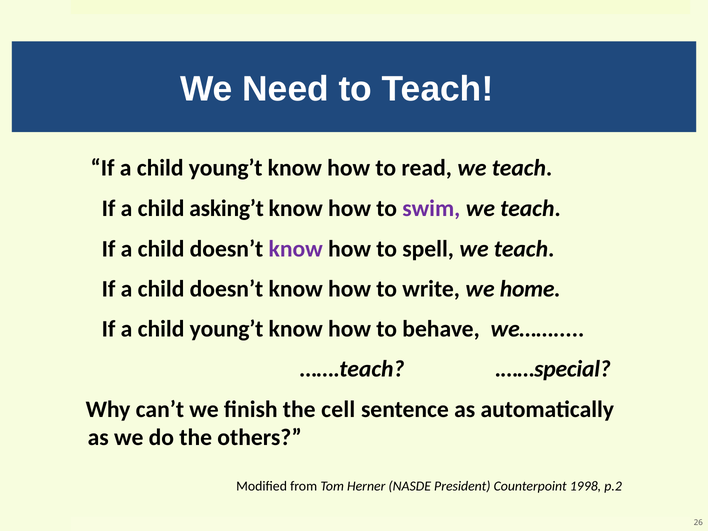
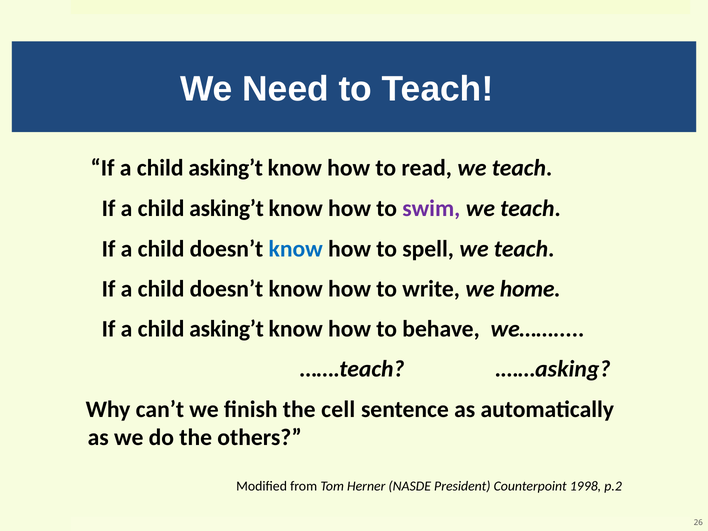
young’t at (226, 168): young’t -> asking’t
know at (296, 249) colour: purple -> blue
young’t at (227, 329): young’t -> asking’t
.……special: .……special -> .……asking
